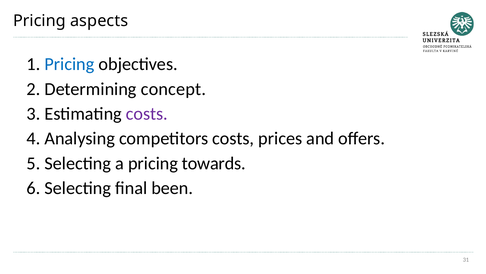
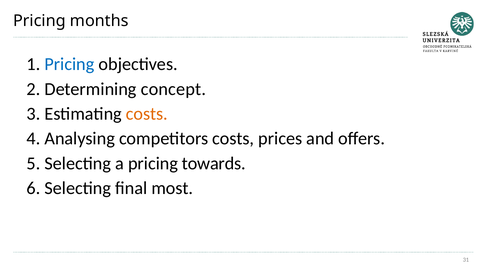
aspects: aspects -> months
costs at (147, 114) colour: purple -> orange
been: been -> most
